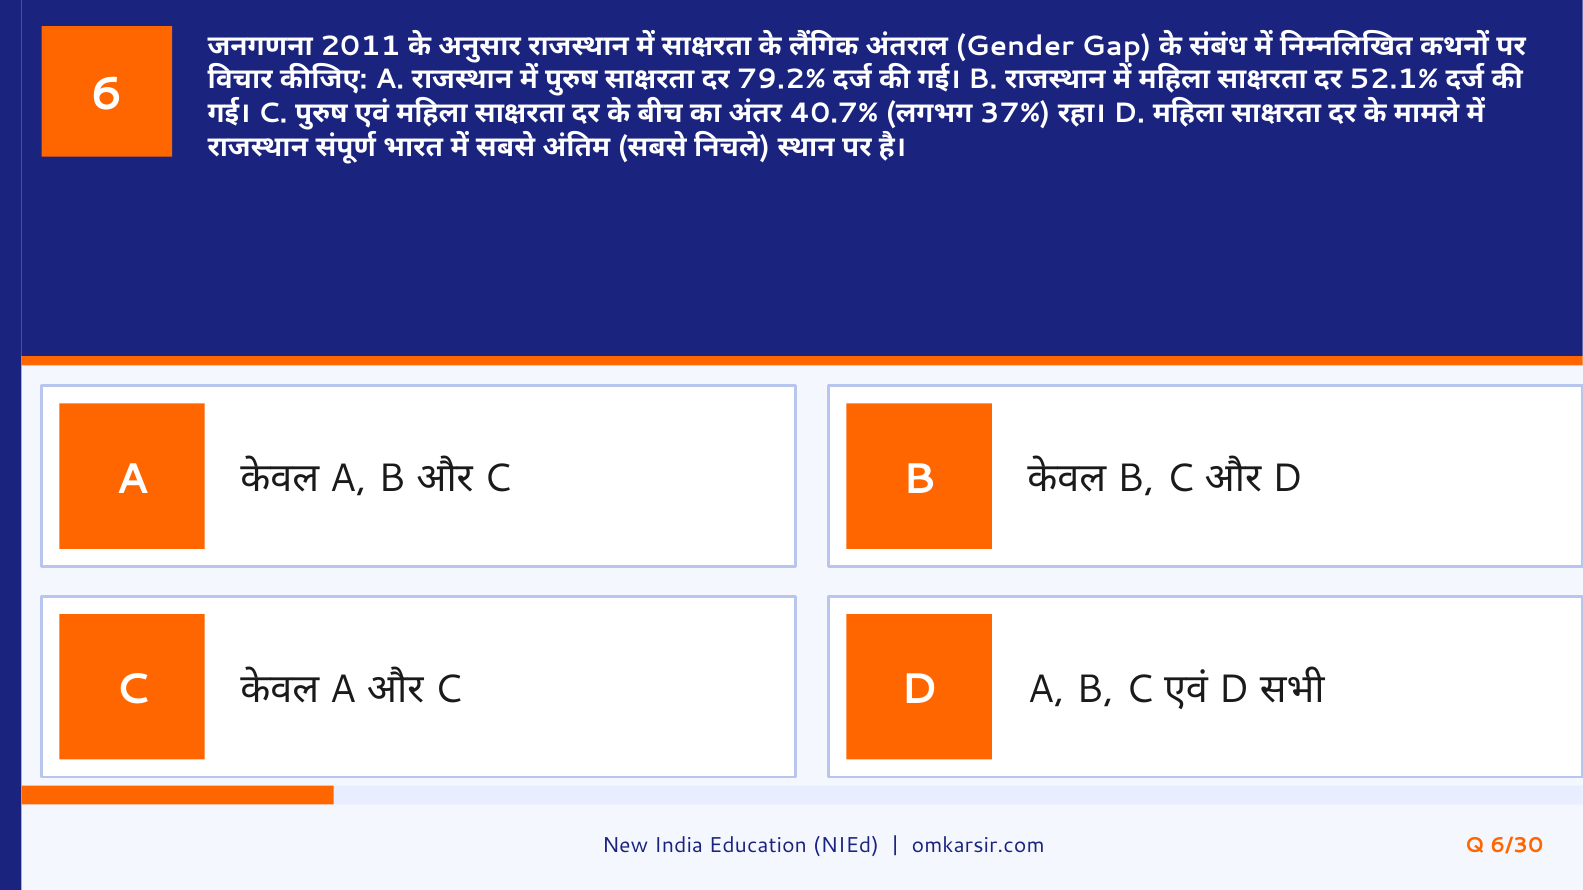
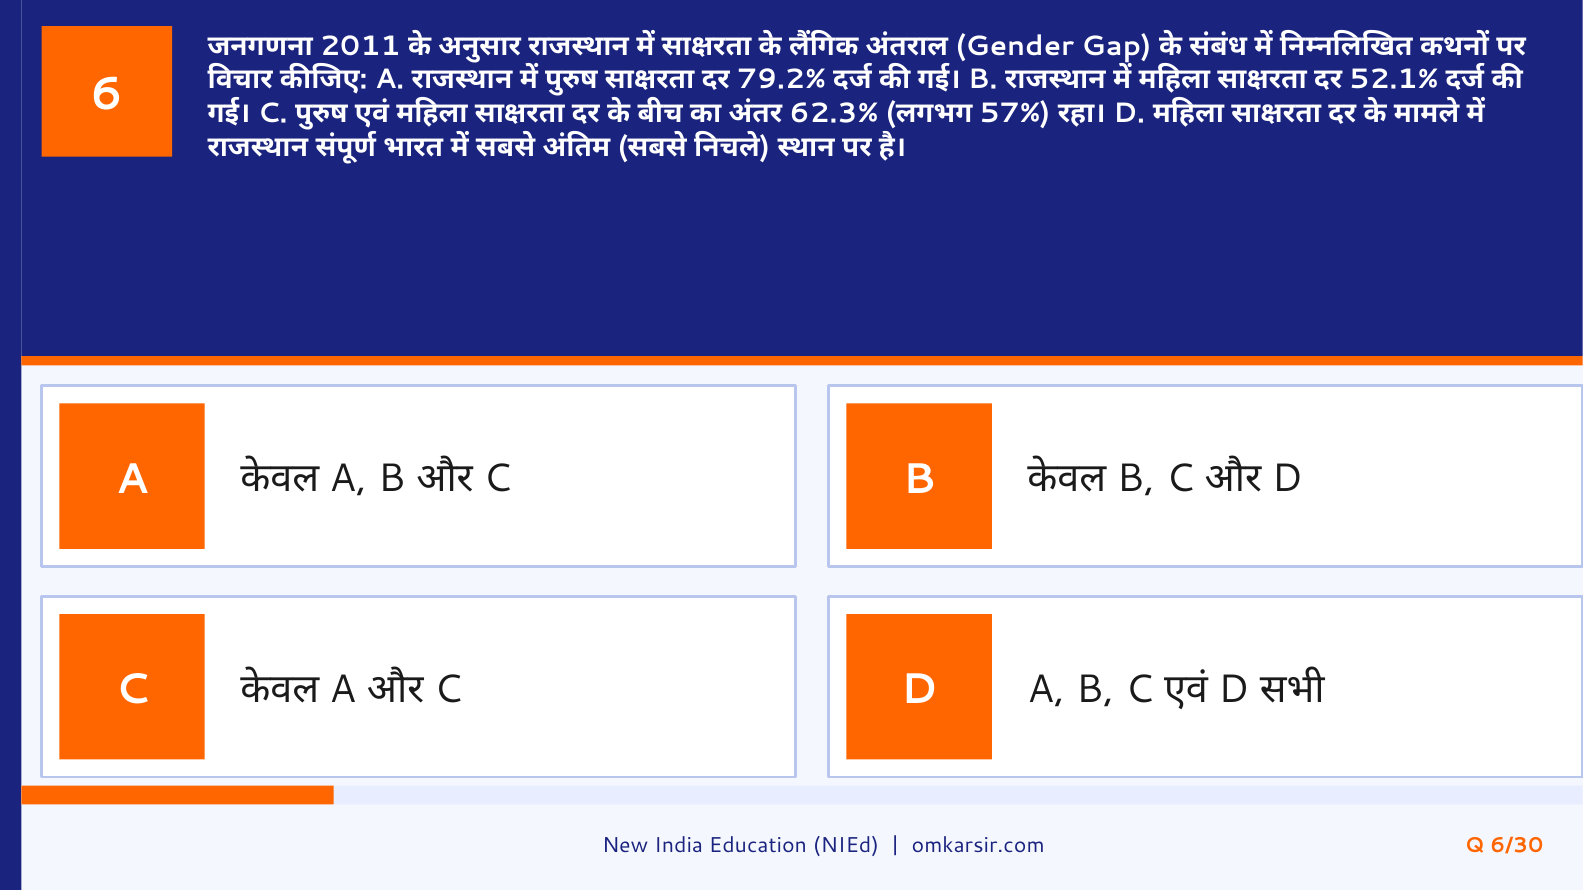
40.7%: 40.7% -> 62.3%
37%: 37% -> 57%
